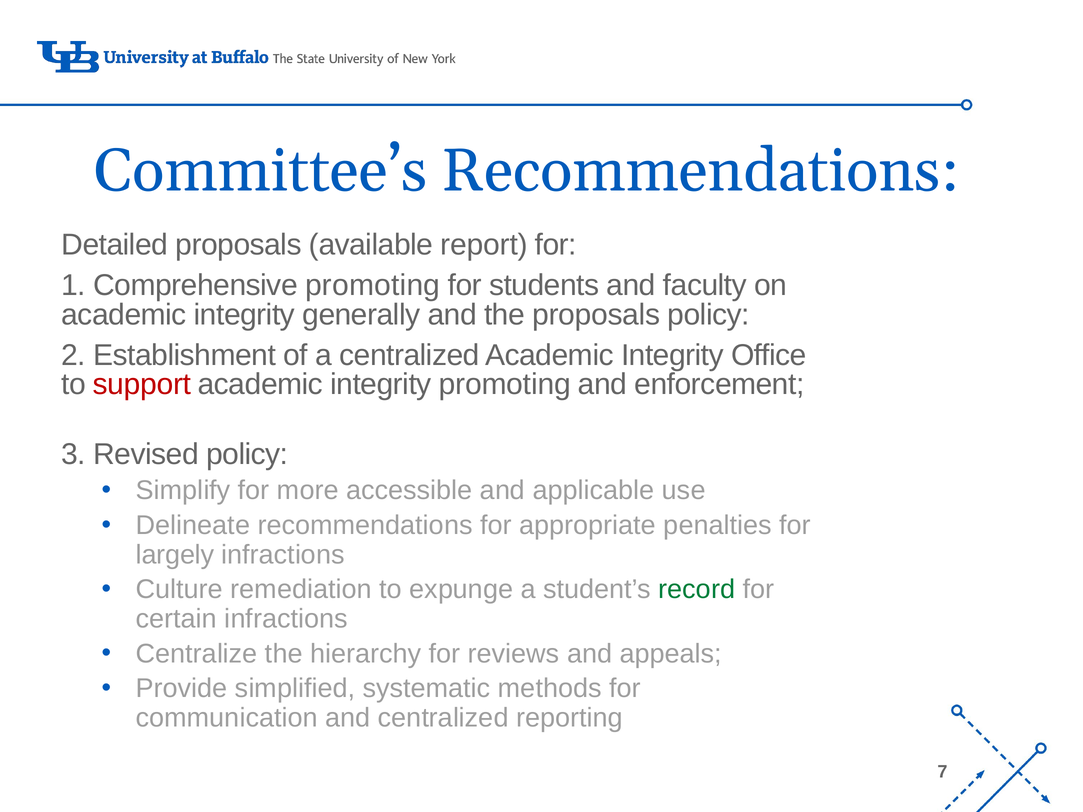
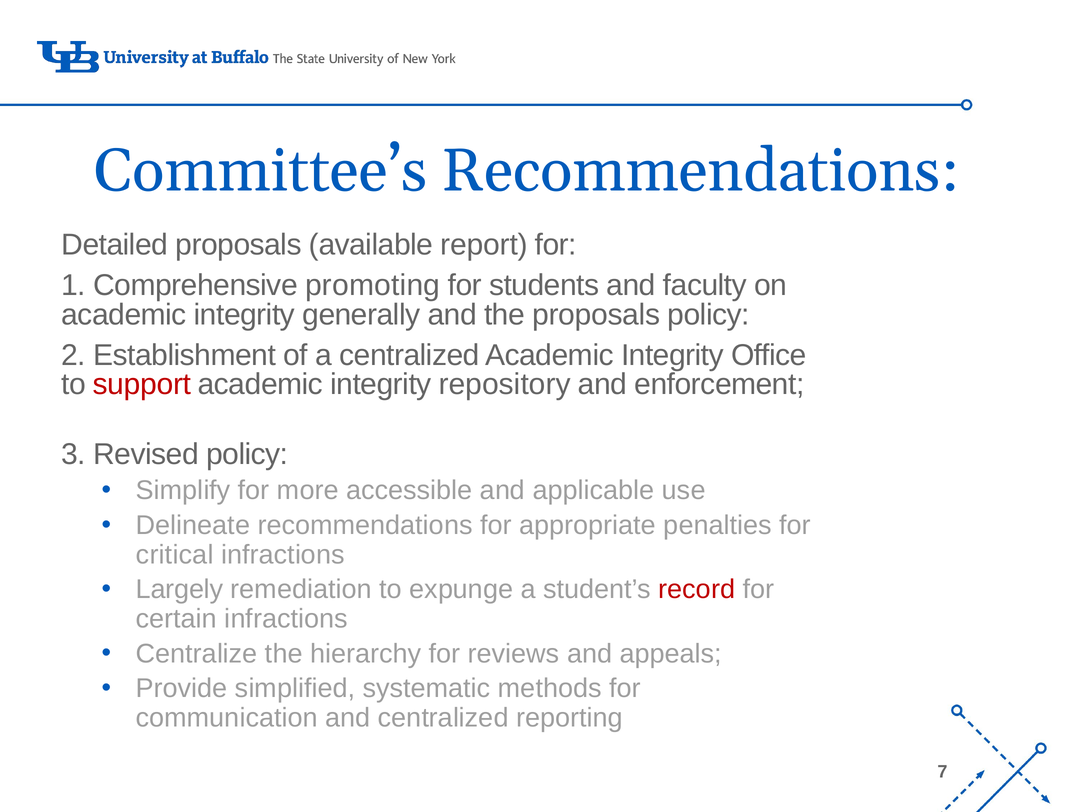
integrity promoting: promoting -> repository
largely: largely -> critical
Culture: Culture -> Largely
record colour: green -> red
